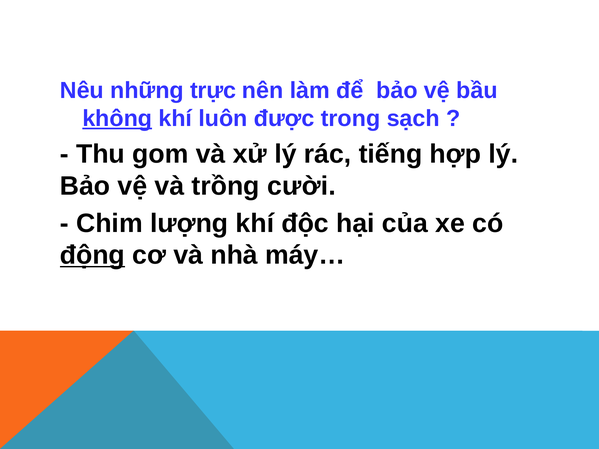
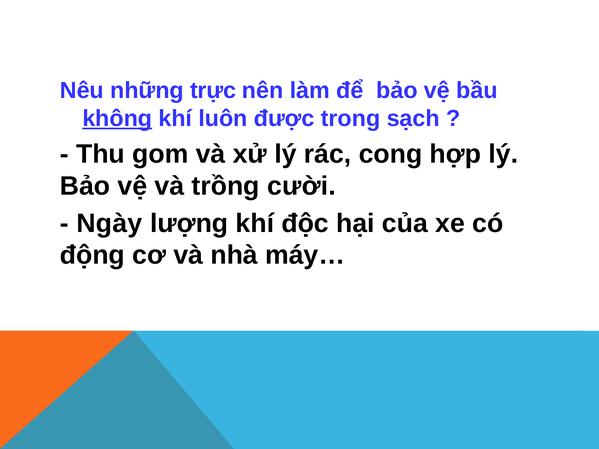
tiếng: tiếng -> cong
Chim: Chim -> Ngày
động underline: present -> none
